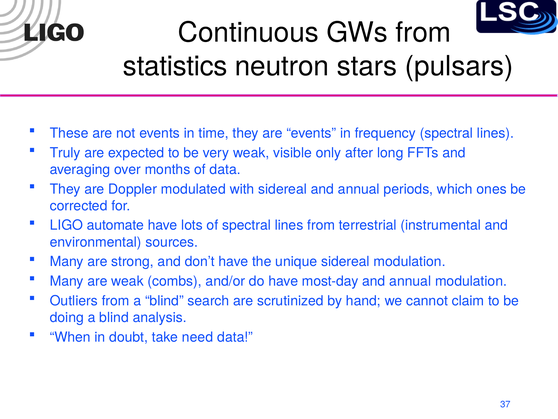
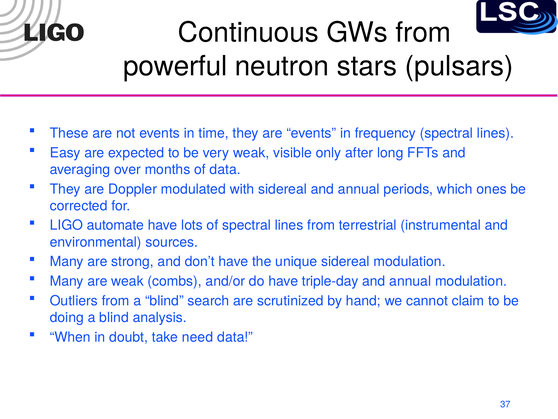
statistics: statistics -> powerful
Truly: Truly -> Easy
most-day: most-day -> triple-day
